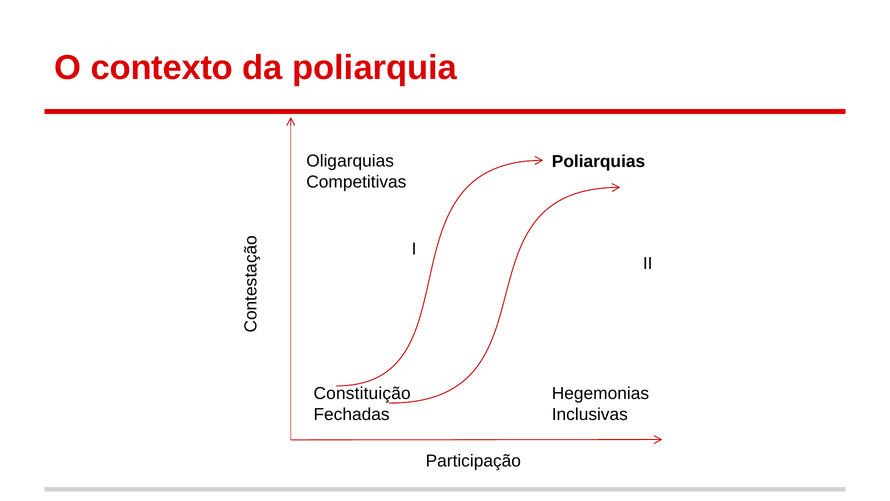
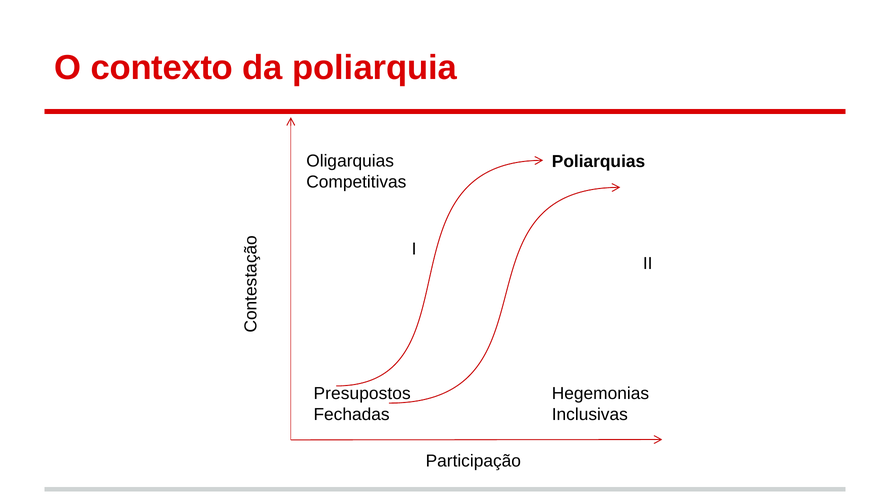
Constituição: Constituição -> Presupostos
